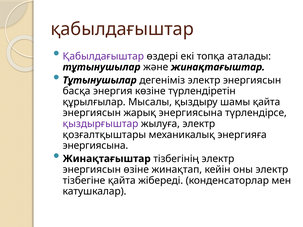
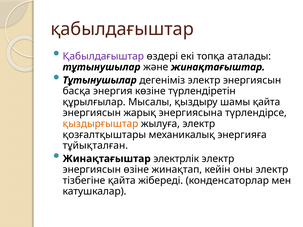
қыздырғыштар colour: purple -> orange
энергиясына at (95, 146): энергиясына -> тұйықталған
тізбегінің: тізбегінің -> электрлік
